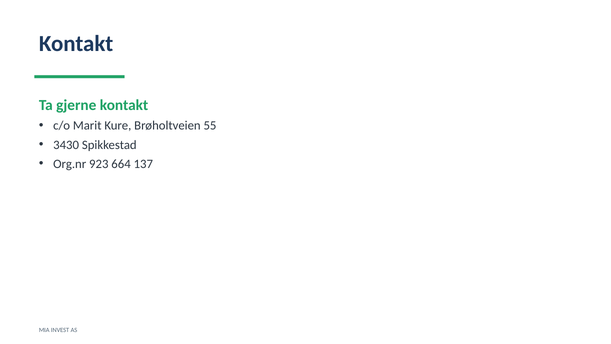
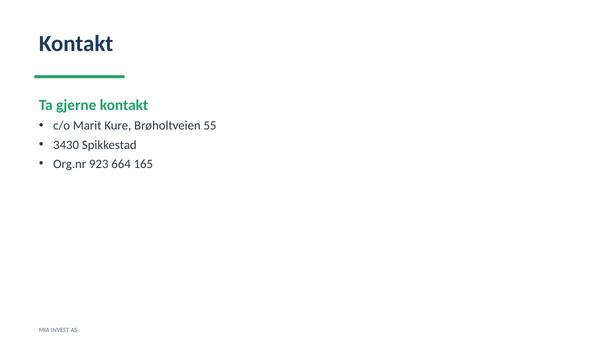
137: 137 -> 165
